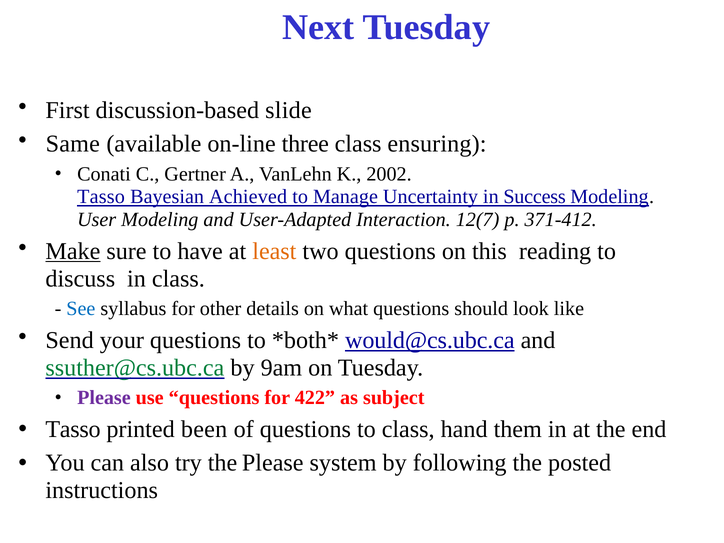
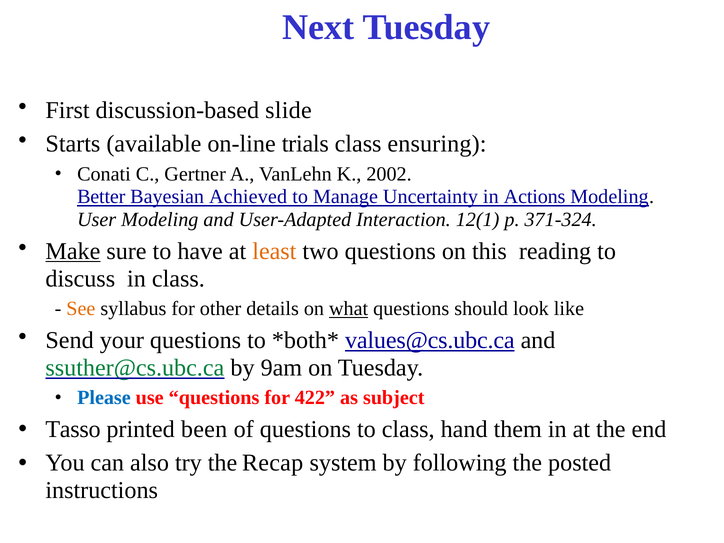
Same: Same -> Starts
three: three -> trials
Tasso at (101, 197): Tasso -> Better
Success: Success -> Actions
12(7: 12(7 -> 12(1
371-412: 371-412 -> 371-324
See colour: blue -> orange
what underline: none -> present
would@cs.ubc.ca: would@cs.ubc.ca -> values@cs.ubc.ca
Please at (104, 398) colour: purple -> blue
the Please: Please -> Recap
